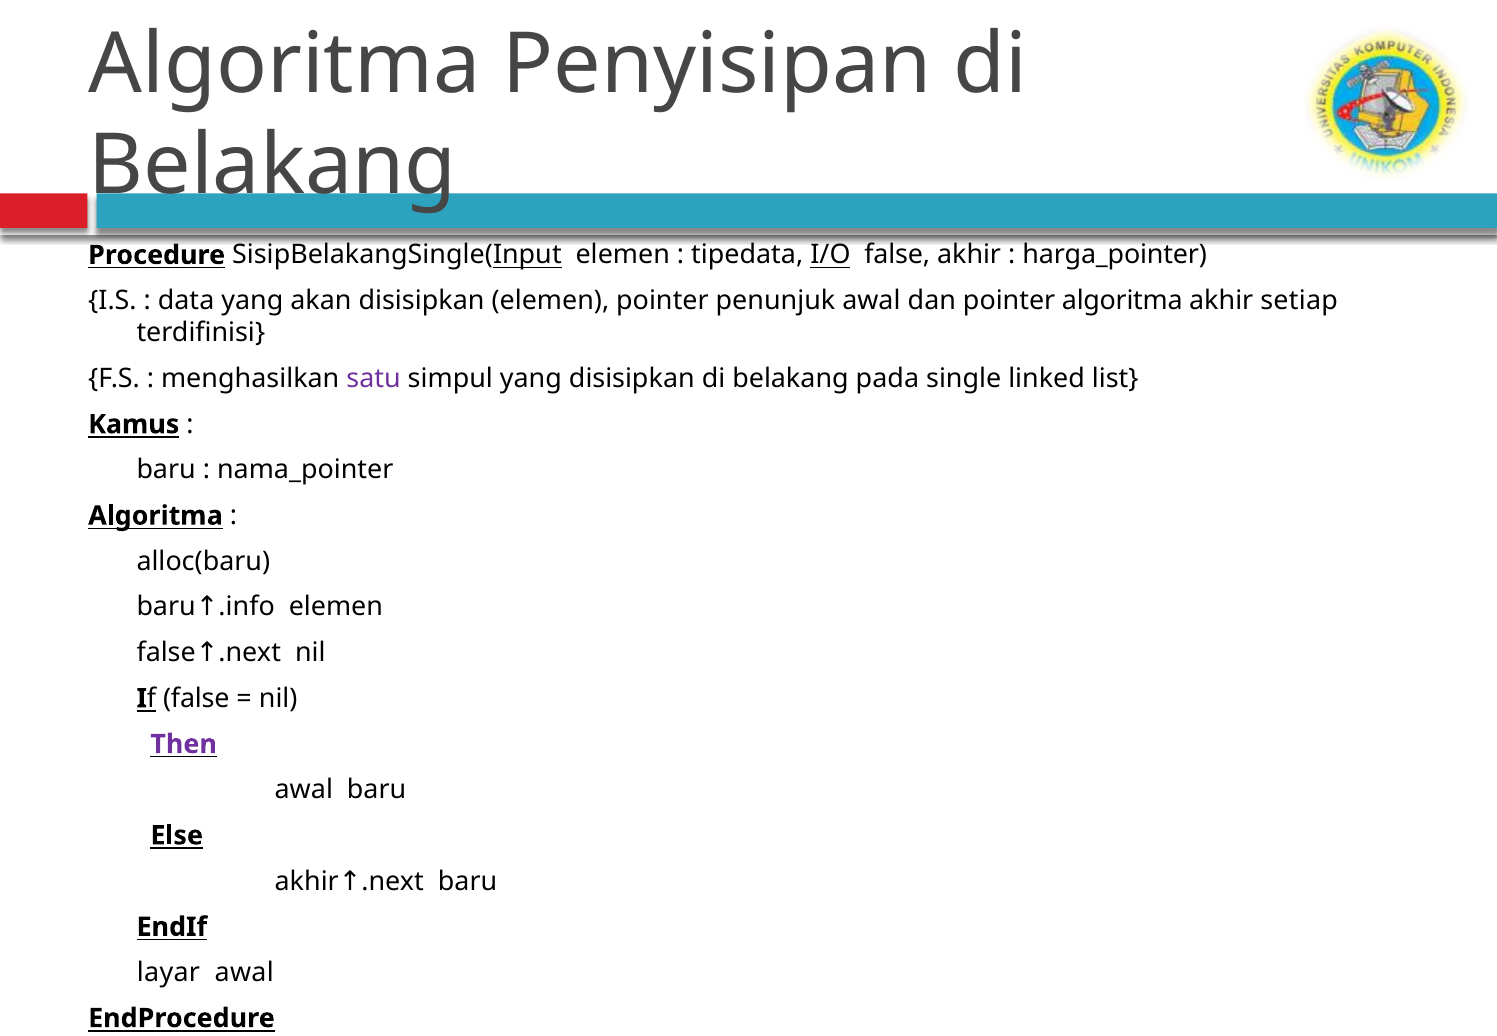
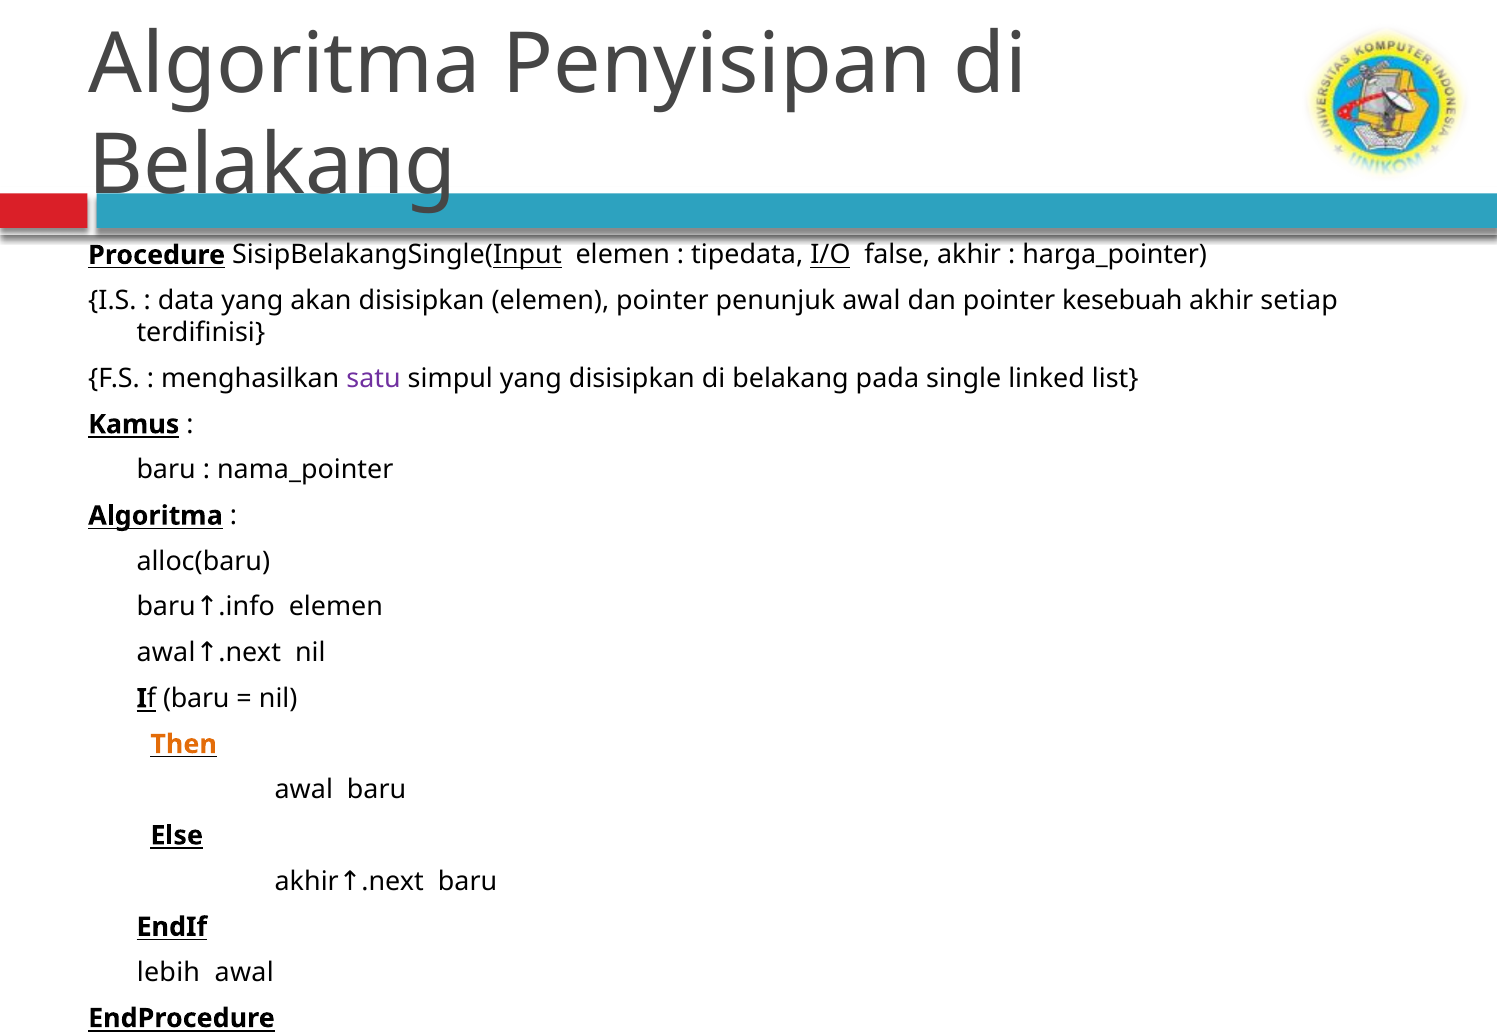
pointer algoritma: algoritma -> kesebuah
false at (166, 653): false -> awal
If false: false -> baru
Then colour: purple -> orange
layar: layar -> lebih
